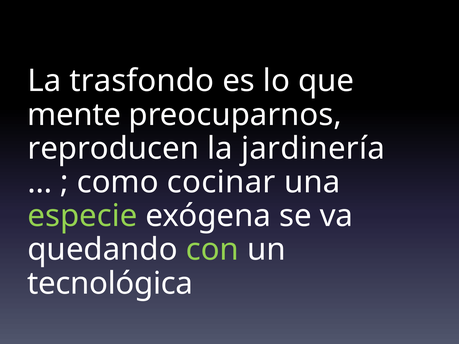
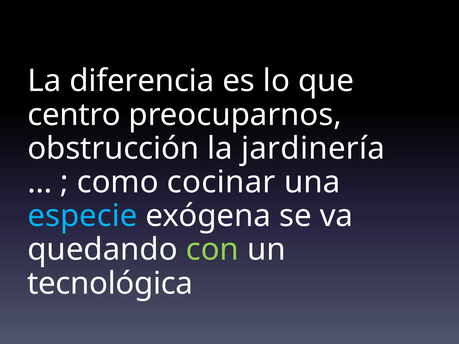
trasfondo: trasfondo -> diferencia
mente: mente -> centro
reproducen: reproducen -> obstrucción
especie colour: light green -> light blue
